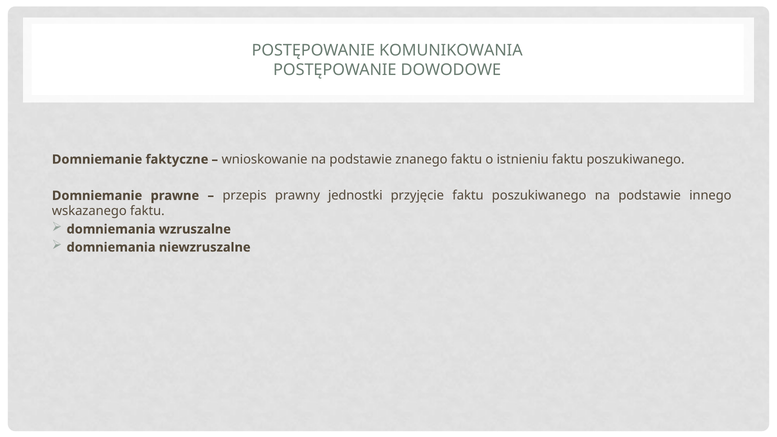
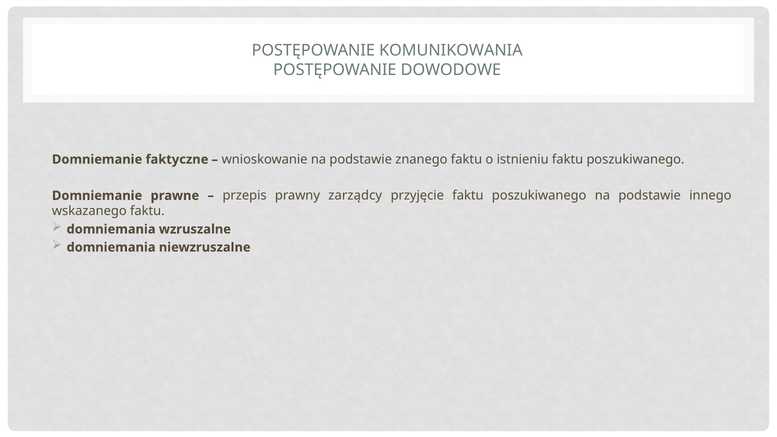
jednostki: jednostki -> zarządcy
